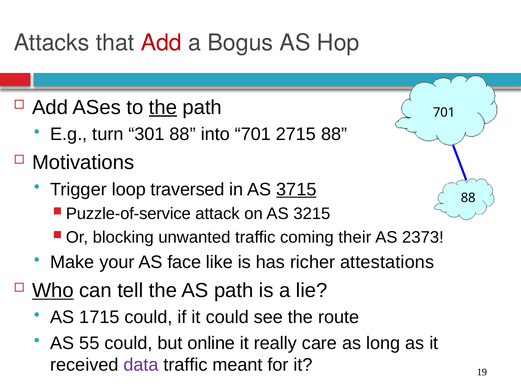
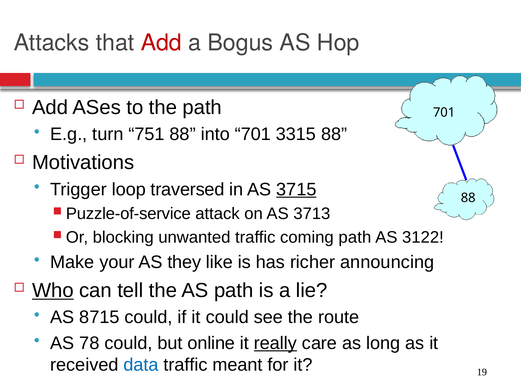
the at (163, 107) underline: present -> none
301: 301 -> 751
2715: 2715 -> 3315
3215: 3215 -> 3713
coming their: their -> path
2373: 2373 -> 3122
face: face -> they
attestations: attestations -> announcing
1715: 1715 -> 8715
55: 55 -> 78
really underline: none -> present
data colour: purple -> blue
